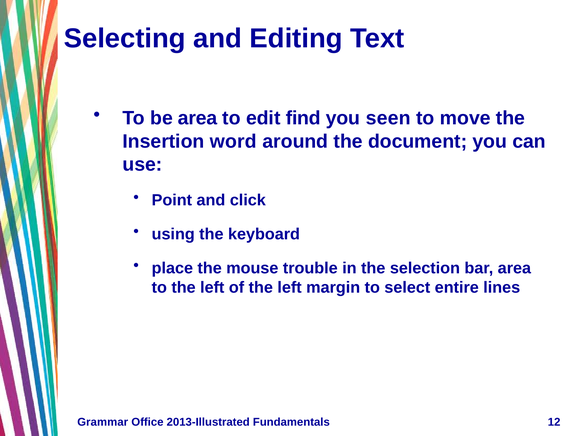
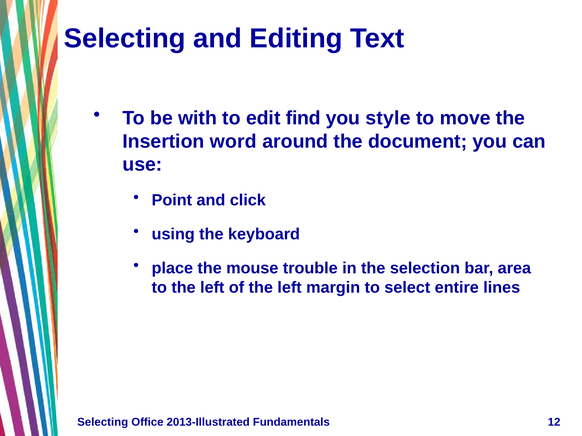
be area: area -> with
seen: seen -> style
Grammar at (103, 423): Grammar -> Selecting
